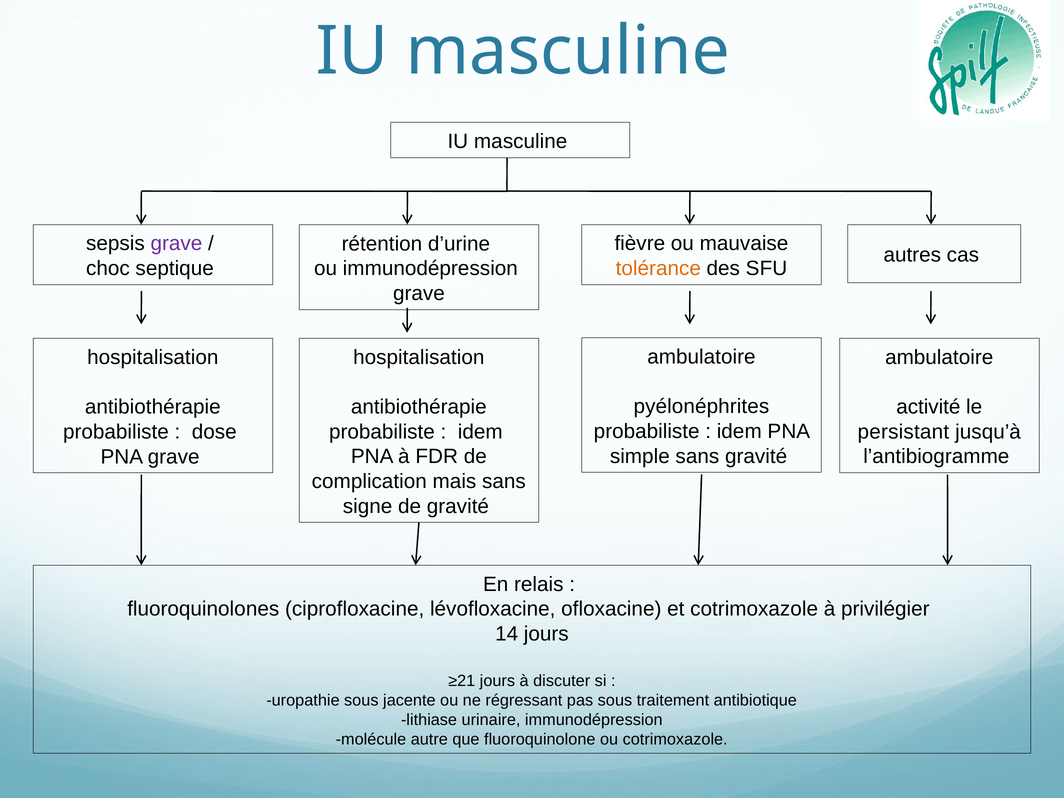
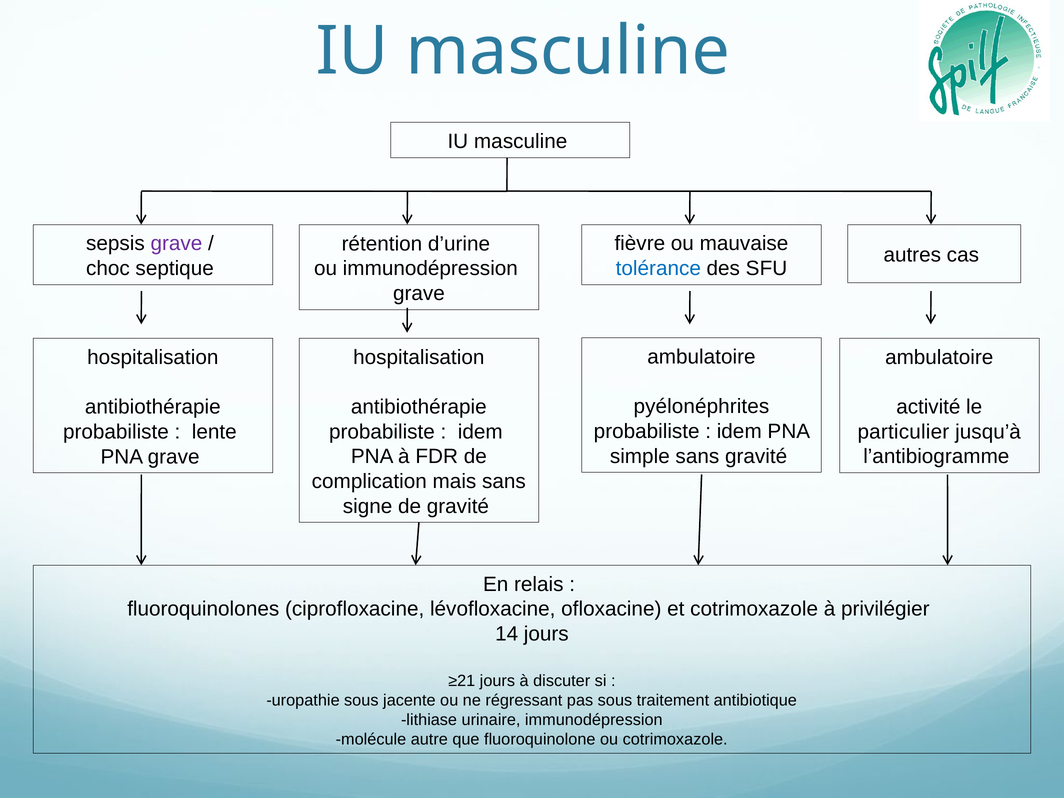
tolérance colour: orange -> blue
persistant: persistant -> particulier
dose: dose -> lente
